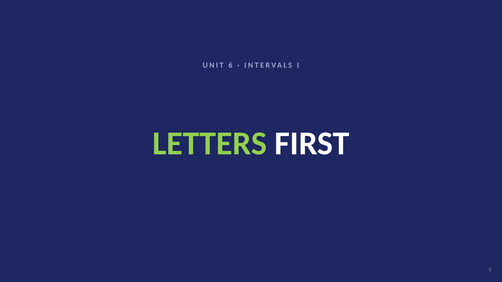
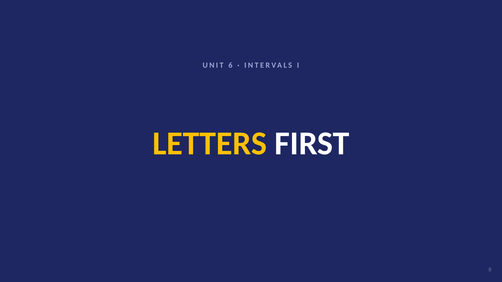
LETTERS colour: light green -> yellow
